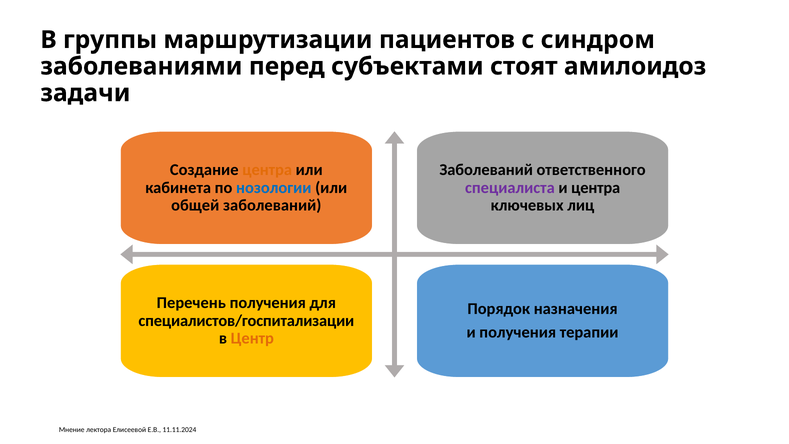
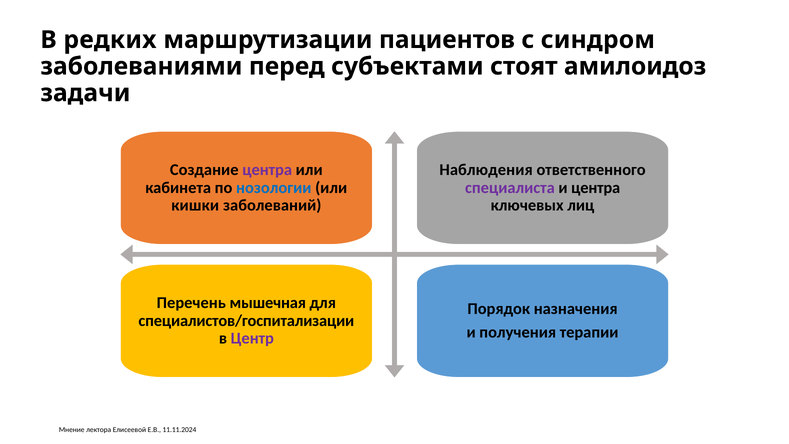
группы: группы -> редких
центра at (267, 170) colour: orange -> purple
Заболеваний at (486, 170): Заболеваний -> Наблюдения
общей: общей -> кишки
Перечень получения: получения -> мышечная
Центр colour: orange -> purple
